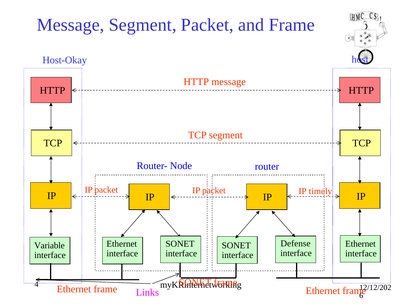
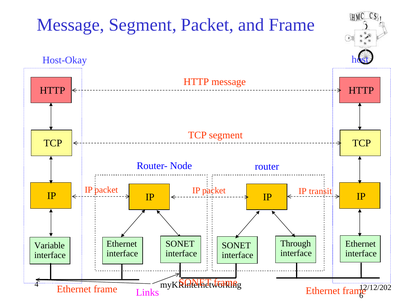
timely: timely -> transit
Defense: Defense -> Through
